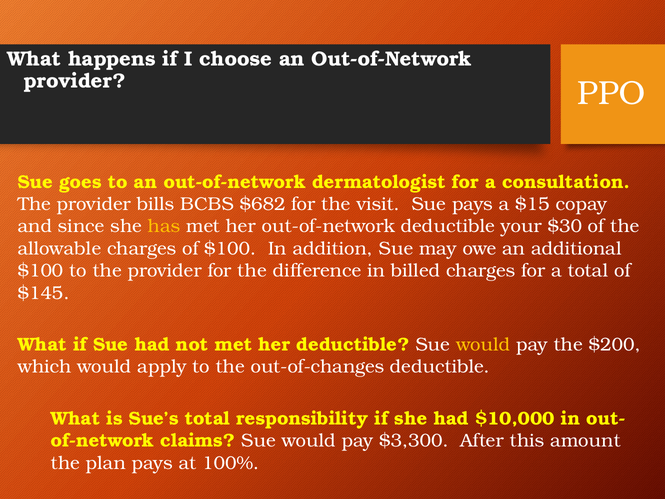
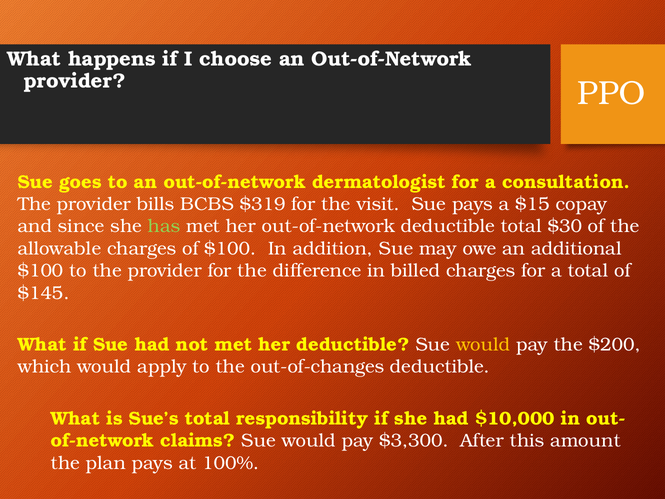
$682: $682 -> $319
has colour: yellow -> light green
deductible your: your -> total
